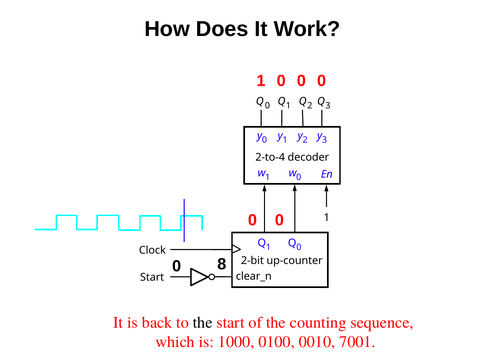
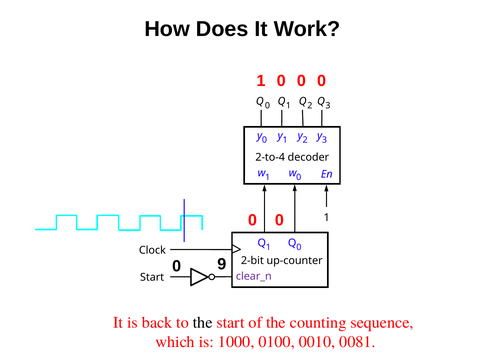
8: 8 -> 9
clear_n colour: black -> purple
7001: 7001 -> 0081
